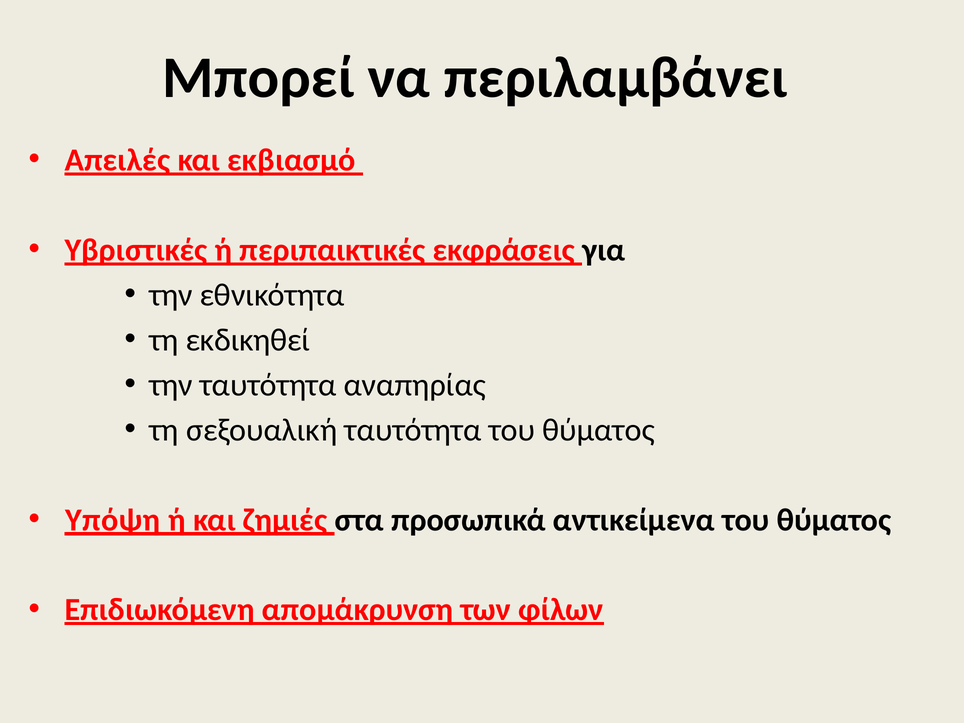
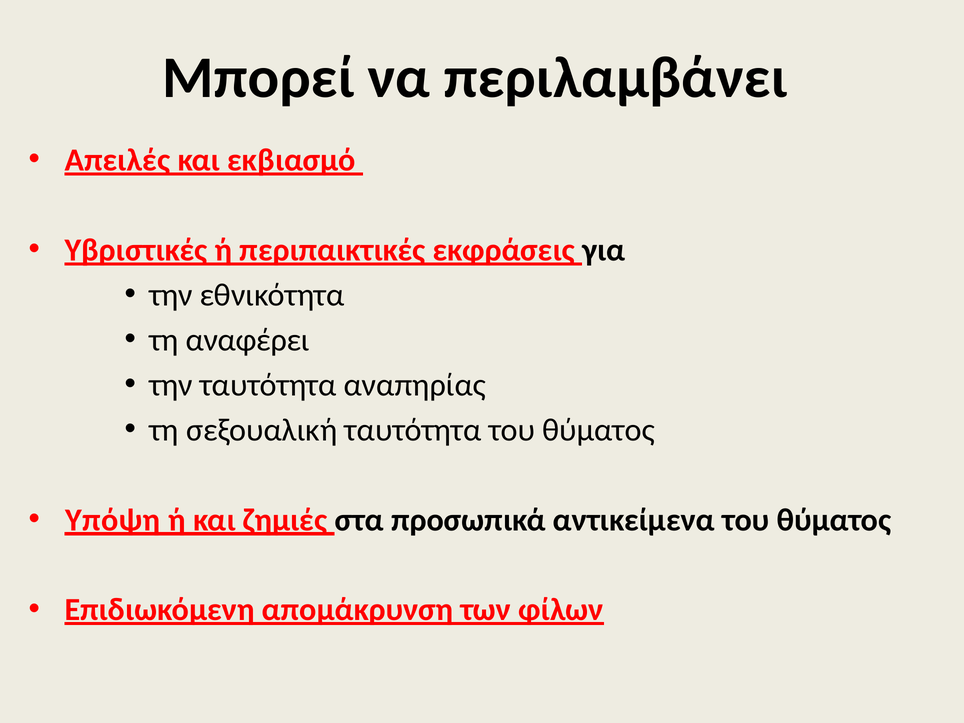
εκδικηθεί: εκδικηθεί -> αναφέρει
